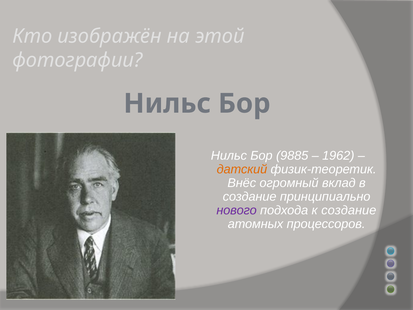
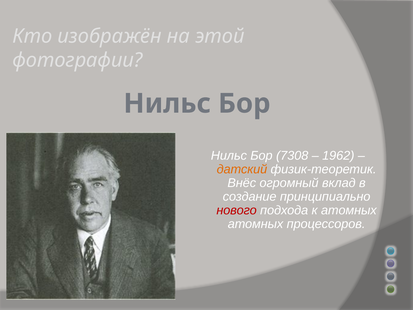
9885: 9885 -> 7308
нового colour: purple -> red
к создание: создание -> атомных
